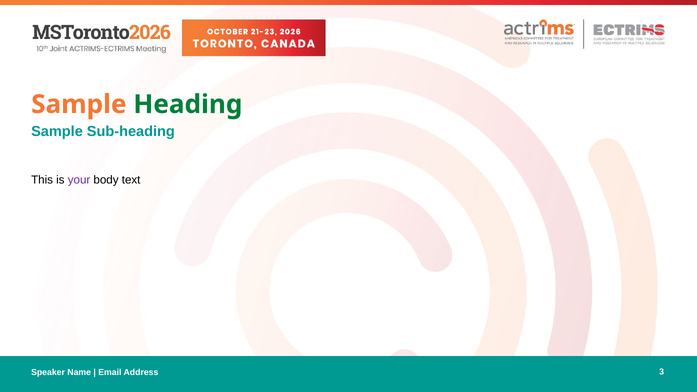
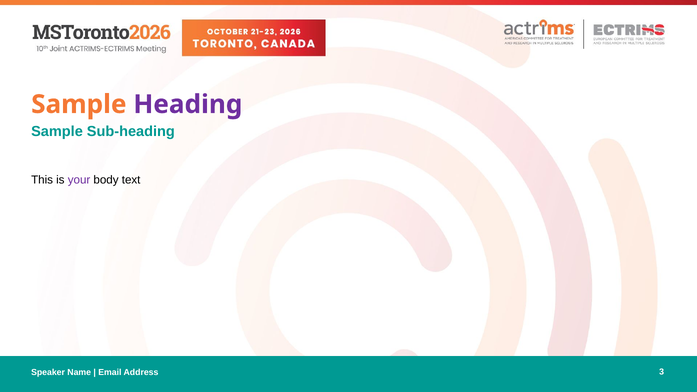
Heading colour: green -> purple
